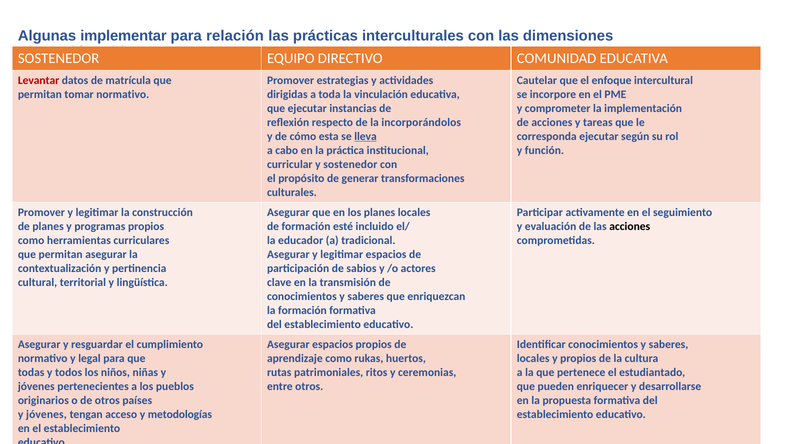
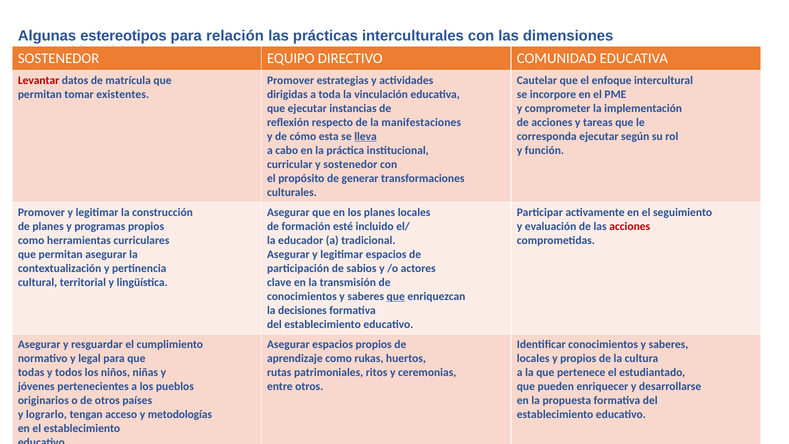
implementar: implementar -> estereotipos
tomar normativo: normativo -> existentes
incorporándolos: incorporándolos -> manifestaciones
acciones at (630, 226) colour: black -> red
que at (396, 296) underline: none -> present
la formación: formación -> decisiones
jóvenes at (46, 414): jóvenes -> lograrlo
